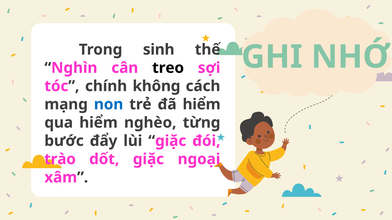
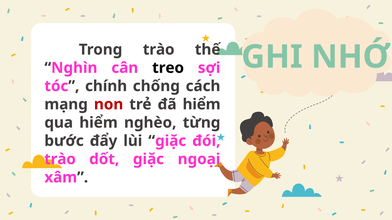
Trong sinh: sinh -> trào
không: không -> chống
non colour: blue -> red
